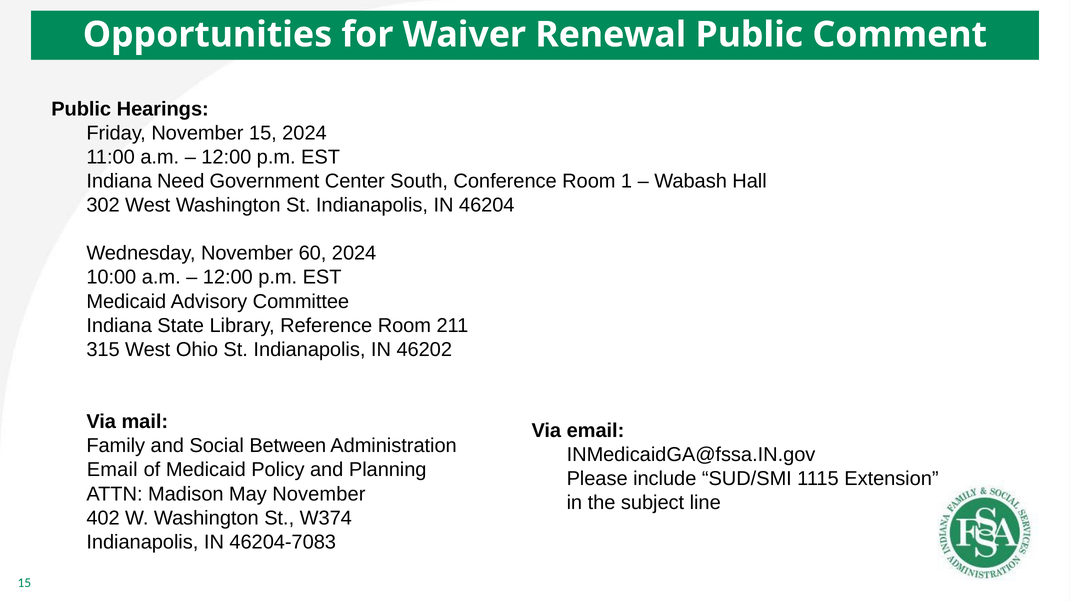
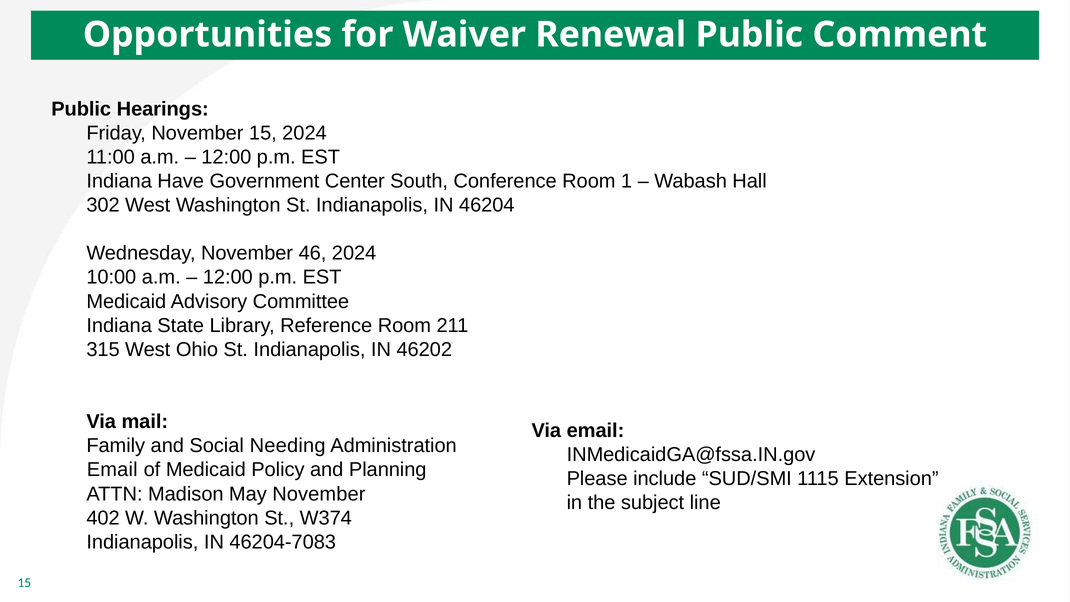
Need: Need -> Have
60: 60 -> 46
Between: Between -> Needing
